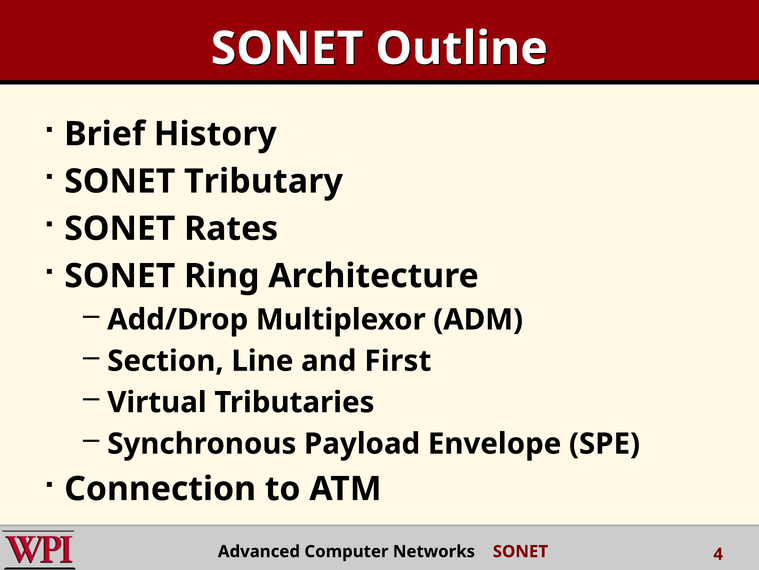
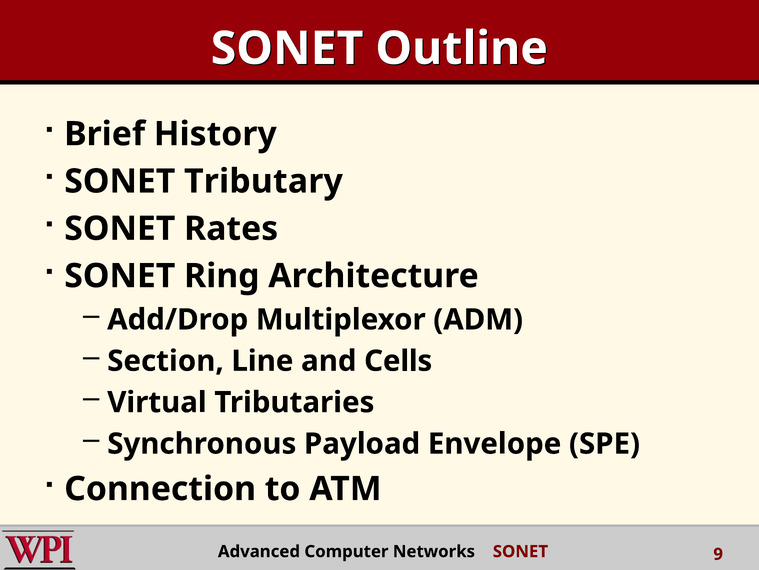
First: First -> Cells
4: 4 -> 9
